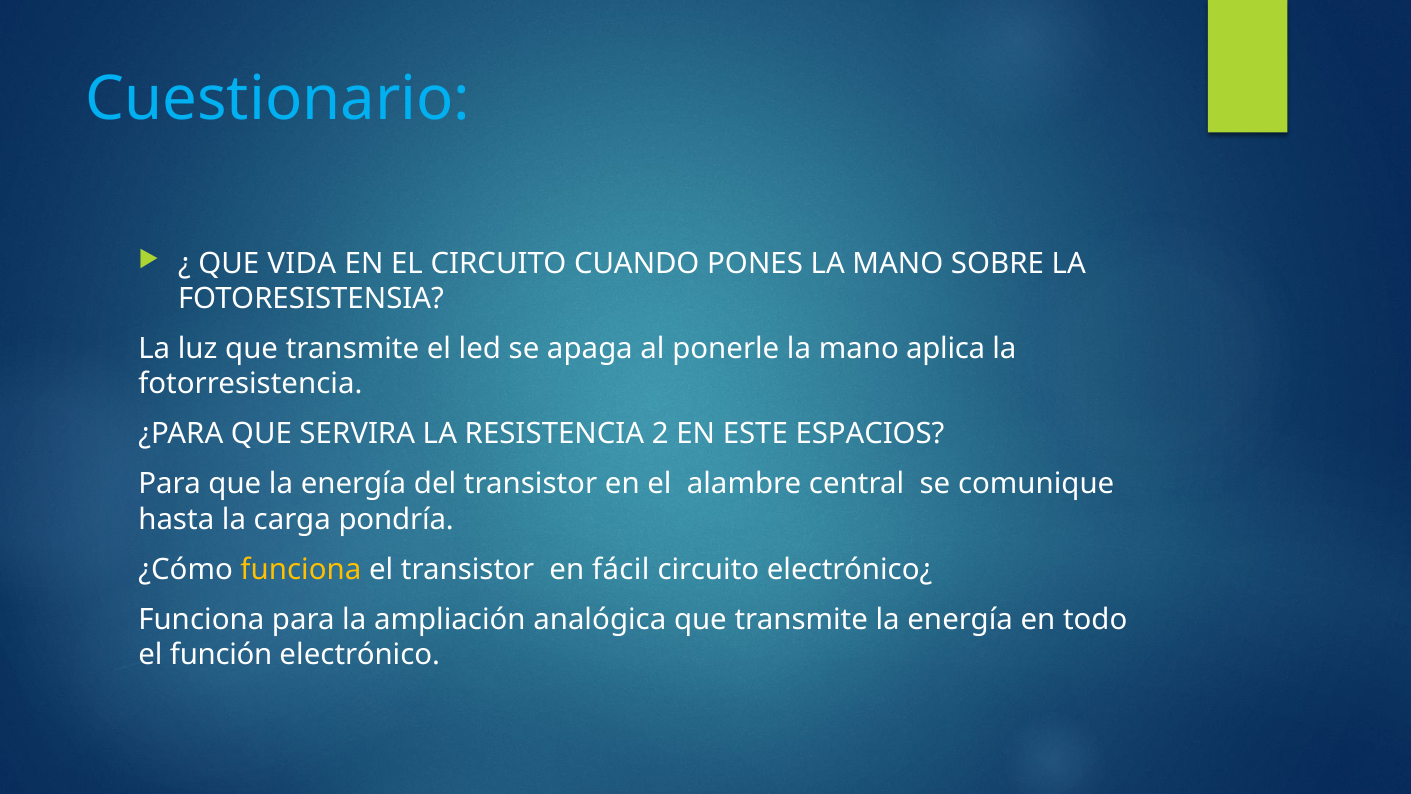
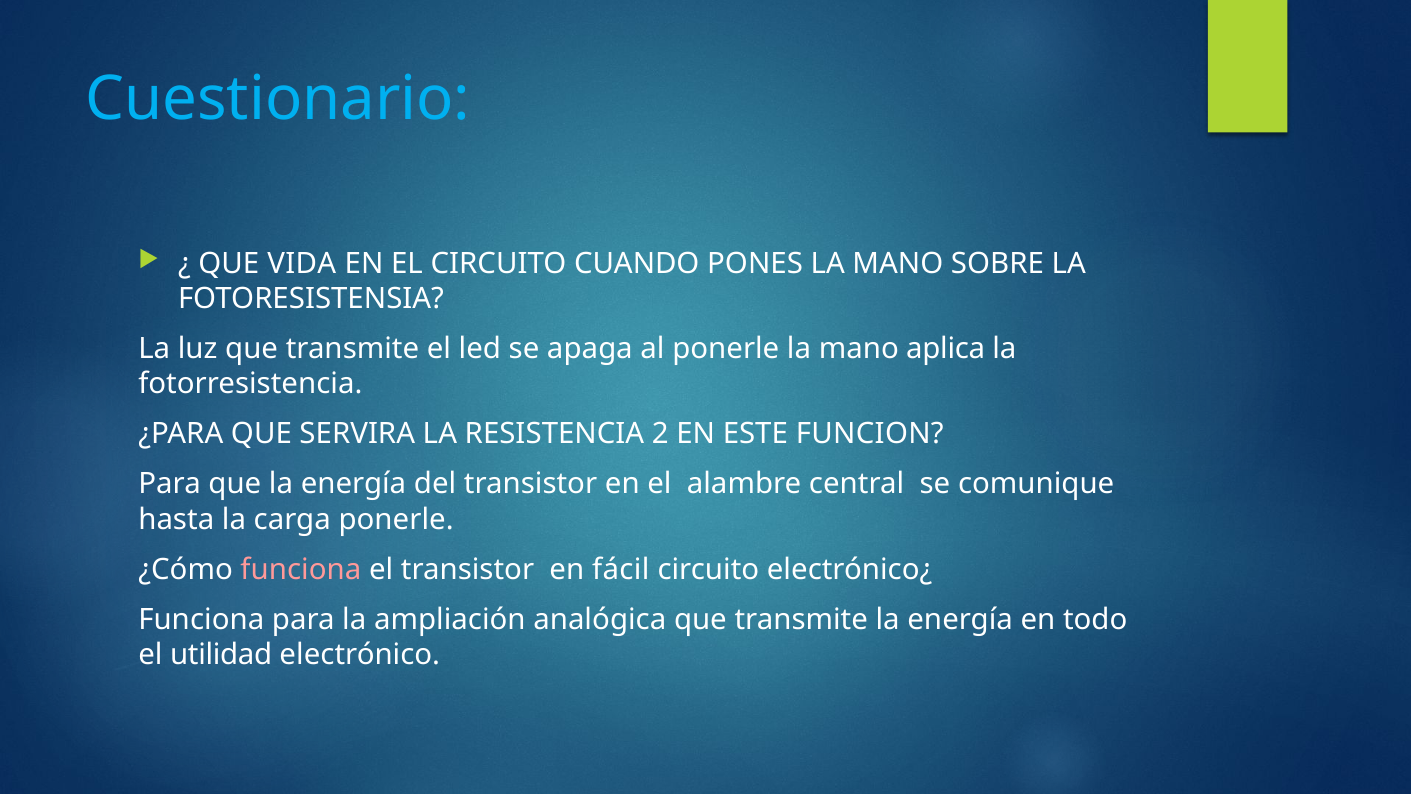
ESPACIOS: ESPACIOS -> FUNCION
carga pondría: pondría -> ponerle
funciona at (301, 569) colour: yellow -> pink
función: función -> utilidad
